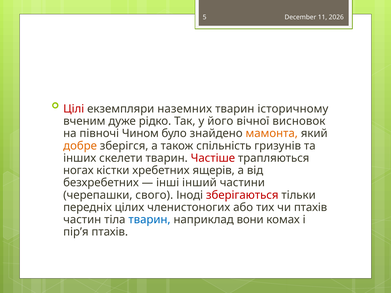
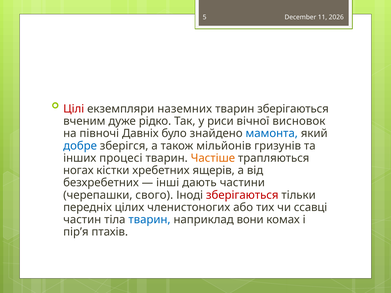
тварин історичному: історичному -> зберігаються
його: його -> риси
Чином: Чином -> Давніх
мамонта colour: orange -> blue
добре colour: orange -> blue
спільність: спільність -> мільйонів
скелети: скелети -> процесі
Частіше colour: red -> orange
інший: інший -> дають
чи птахів: птахів -> ссавці
